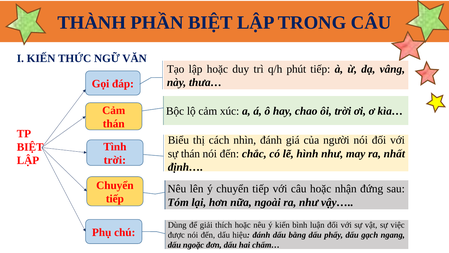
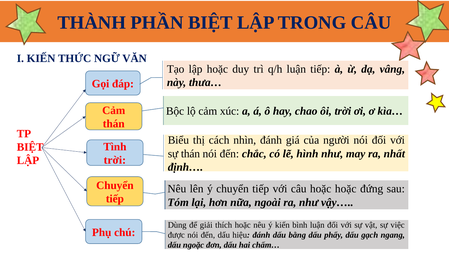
q/h phút: phút -> luận
hoặc nhận: nhận -> hoặc
